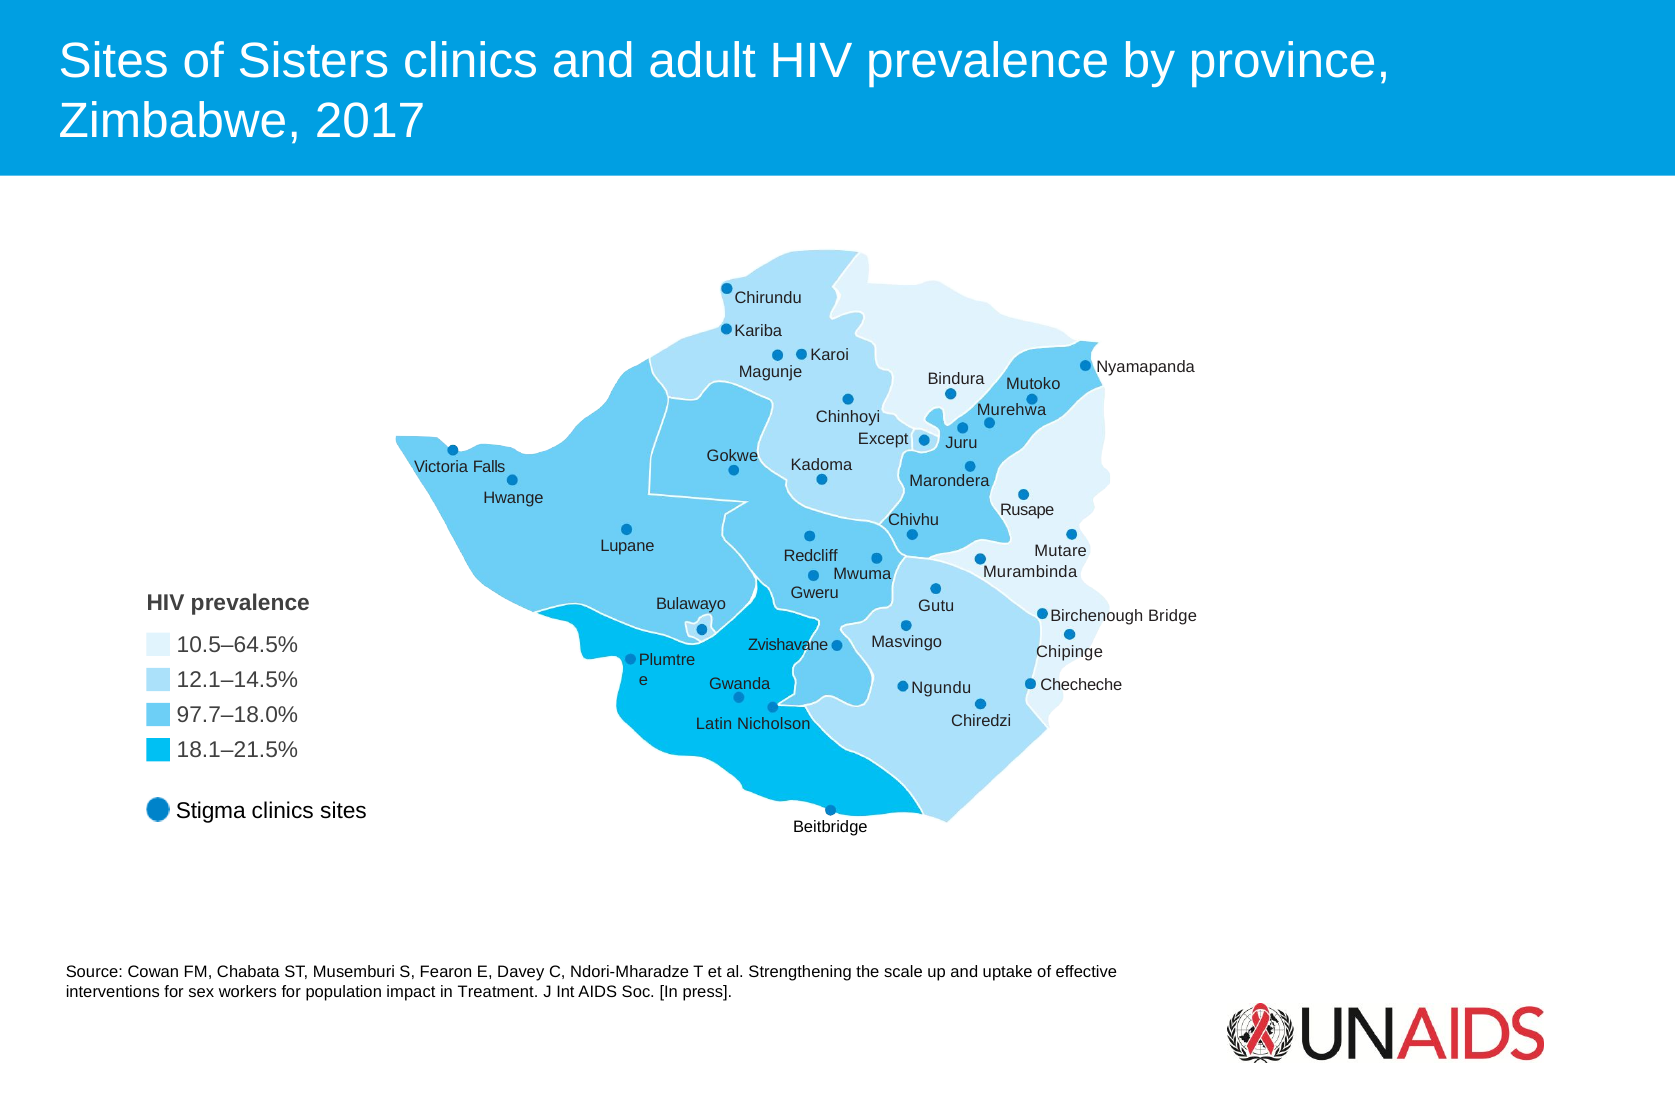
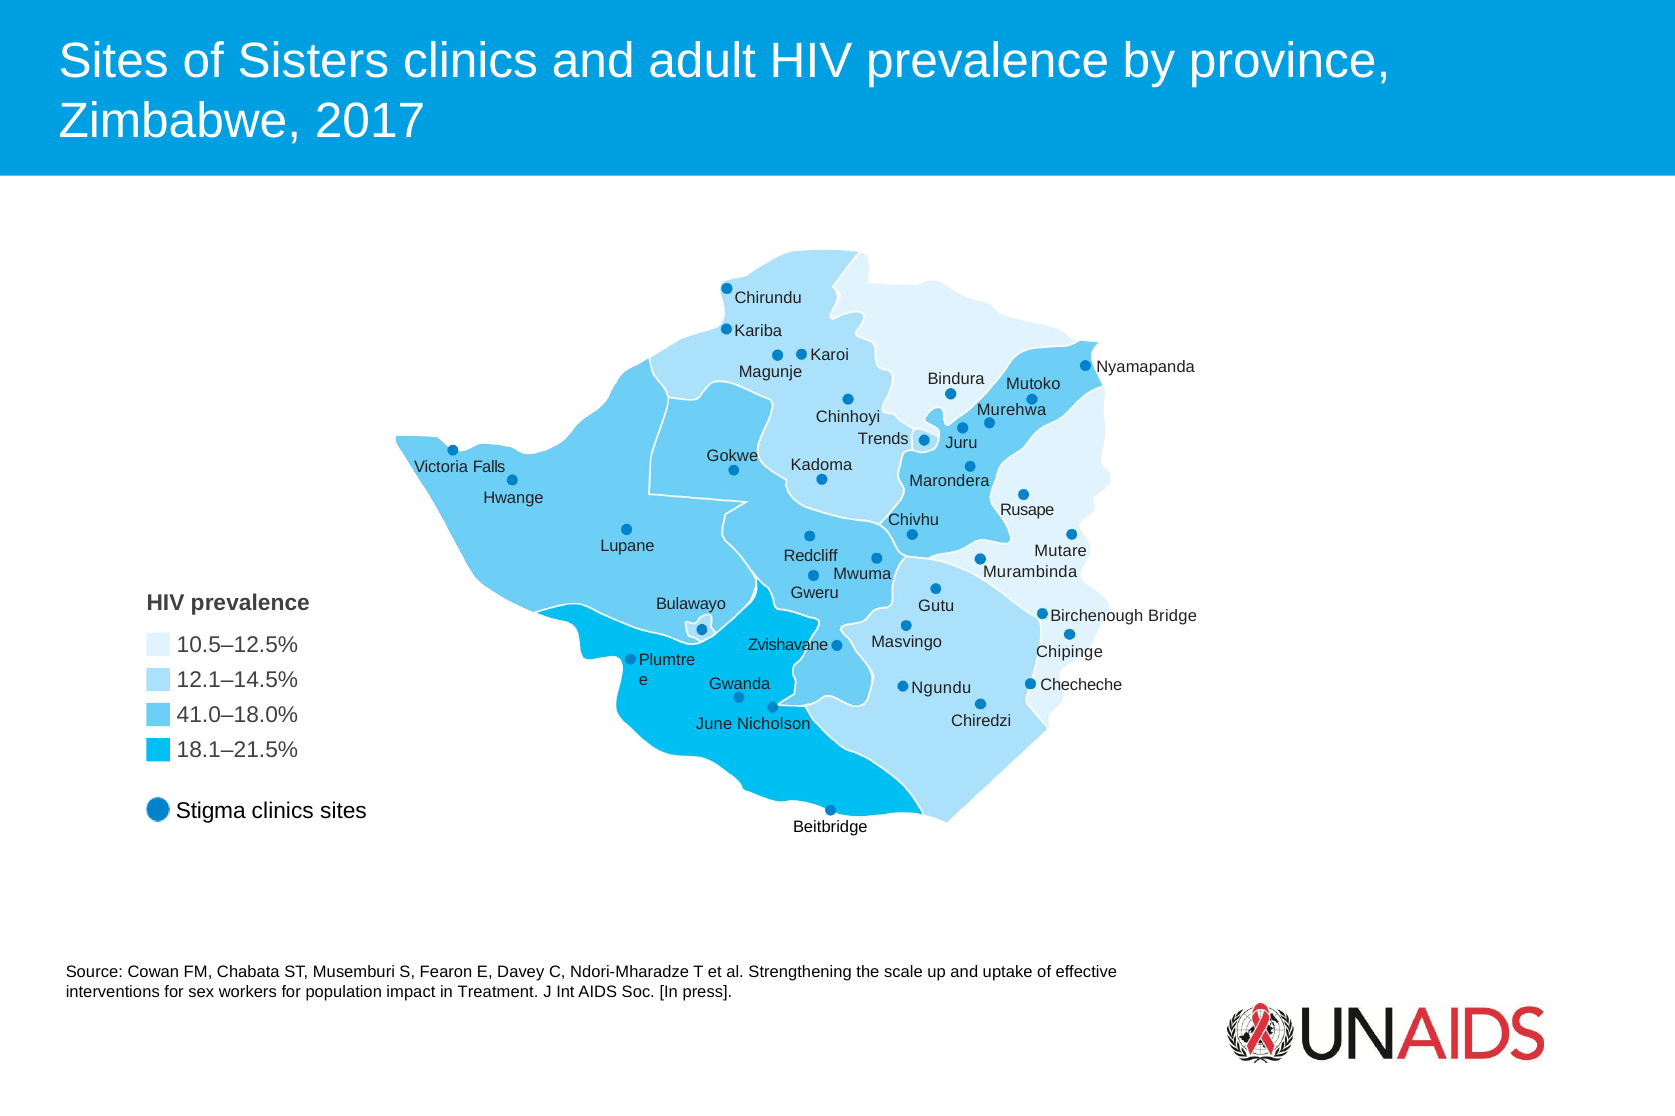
Except: Except -> Trends
10.5–64.5%: 10.5–64.5% -> 10.5–12.5%
97.7–18.0%: 97.7–18.0% -> 41.0–18.0%
Latin: Latin -> June
